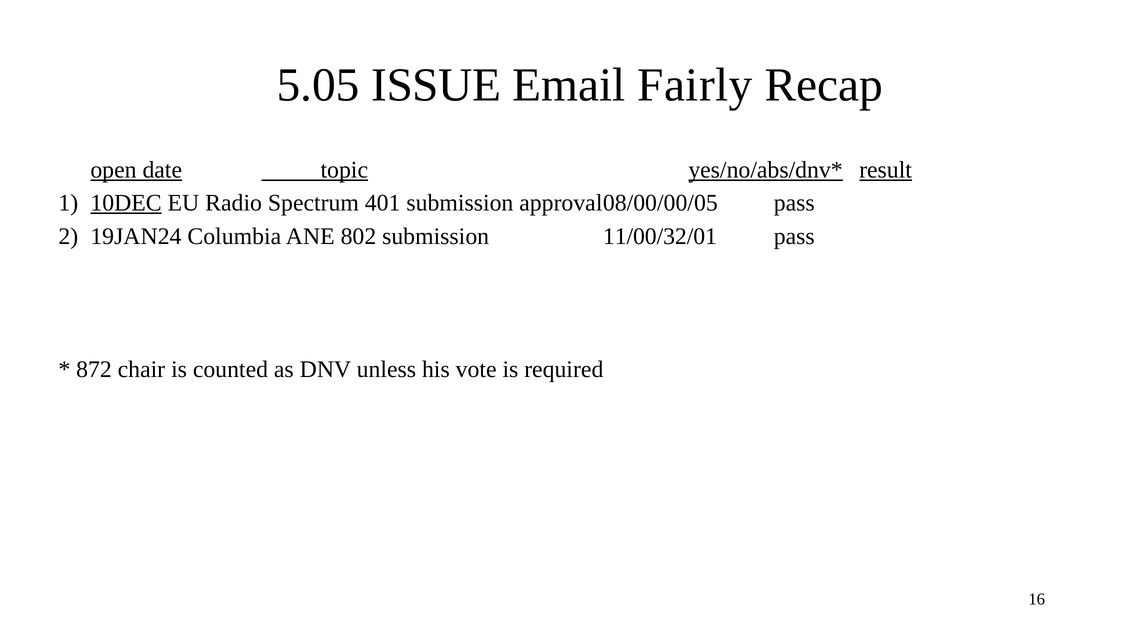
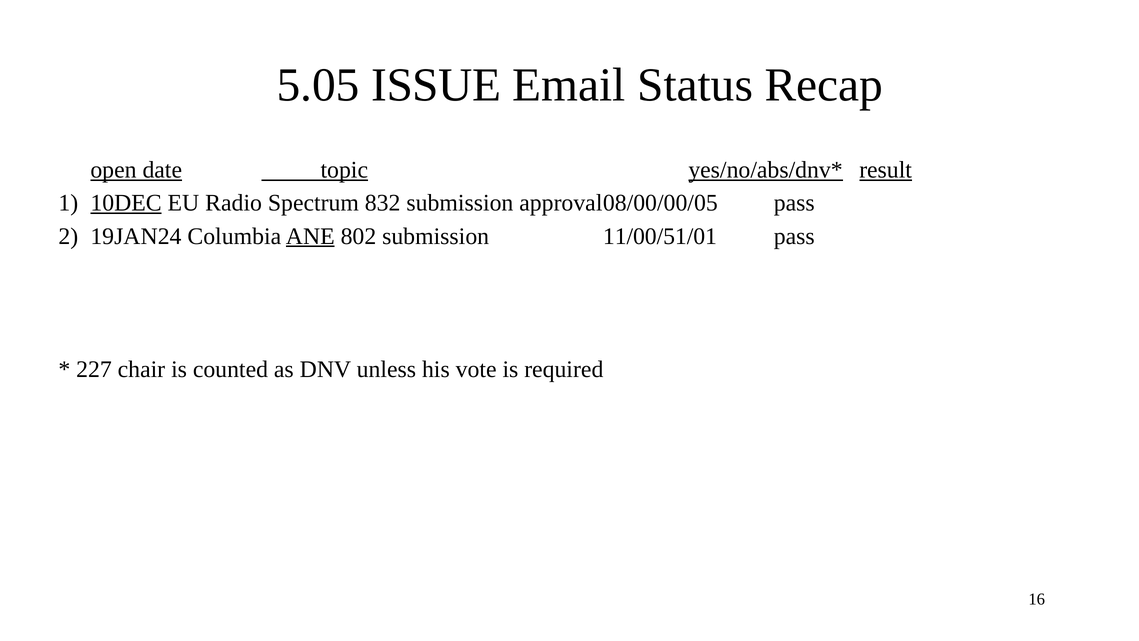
Fairly: Fairly -> Status
401: 401 -> 832
ANE underline: none -> present
11/00/32/01: 11/00/32/01 -> 11/00/51/01
872: 872 -> 227
